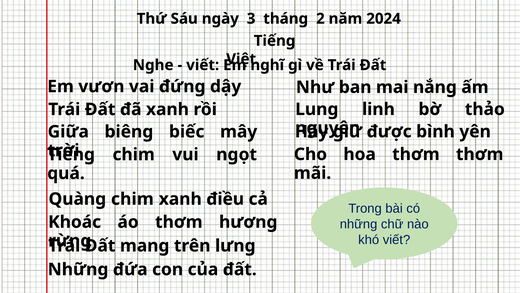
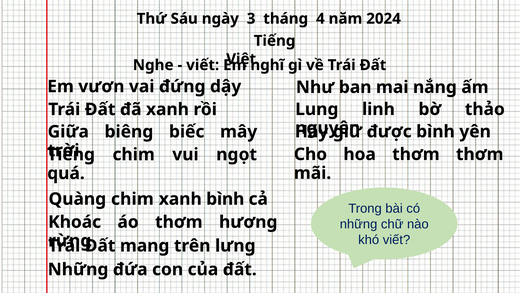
2: 2 -> 4
xanh điều: điều -> bình
